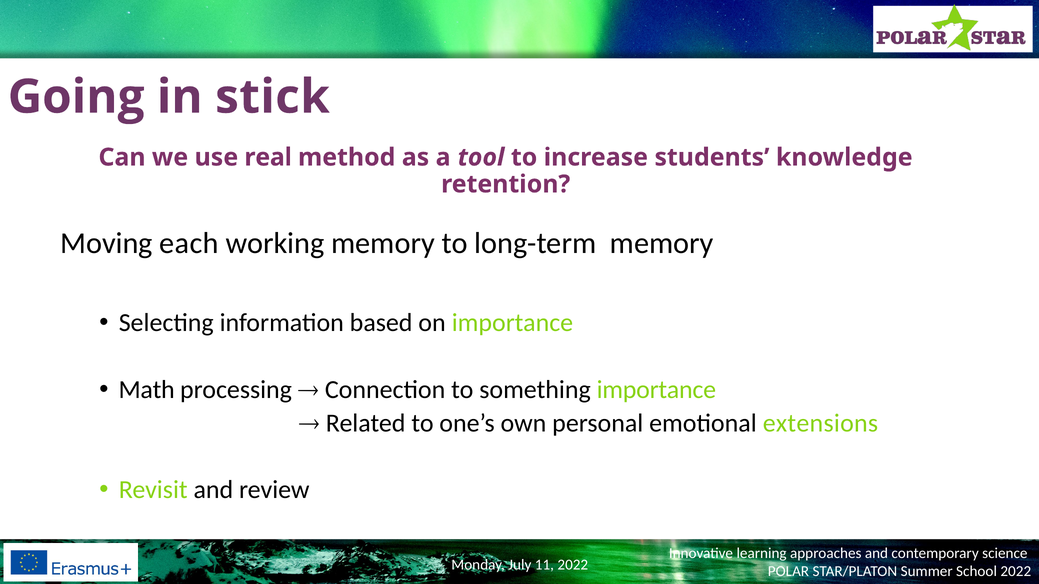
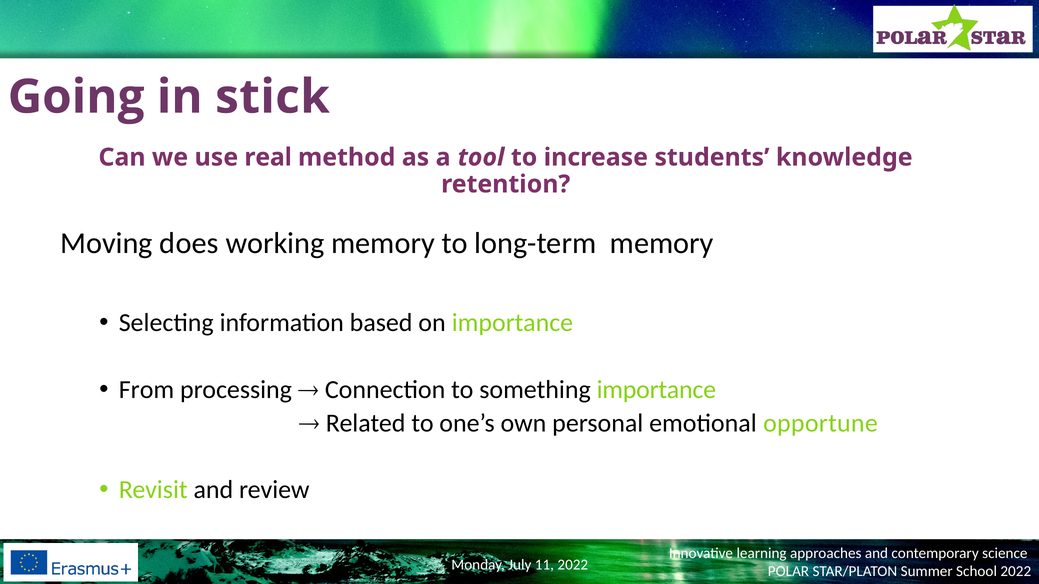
each: each -> does
Math: Math -> From
extensions: extensions -> opportune
